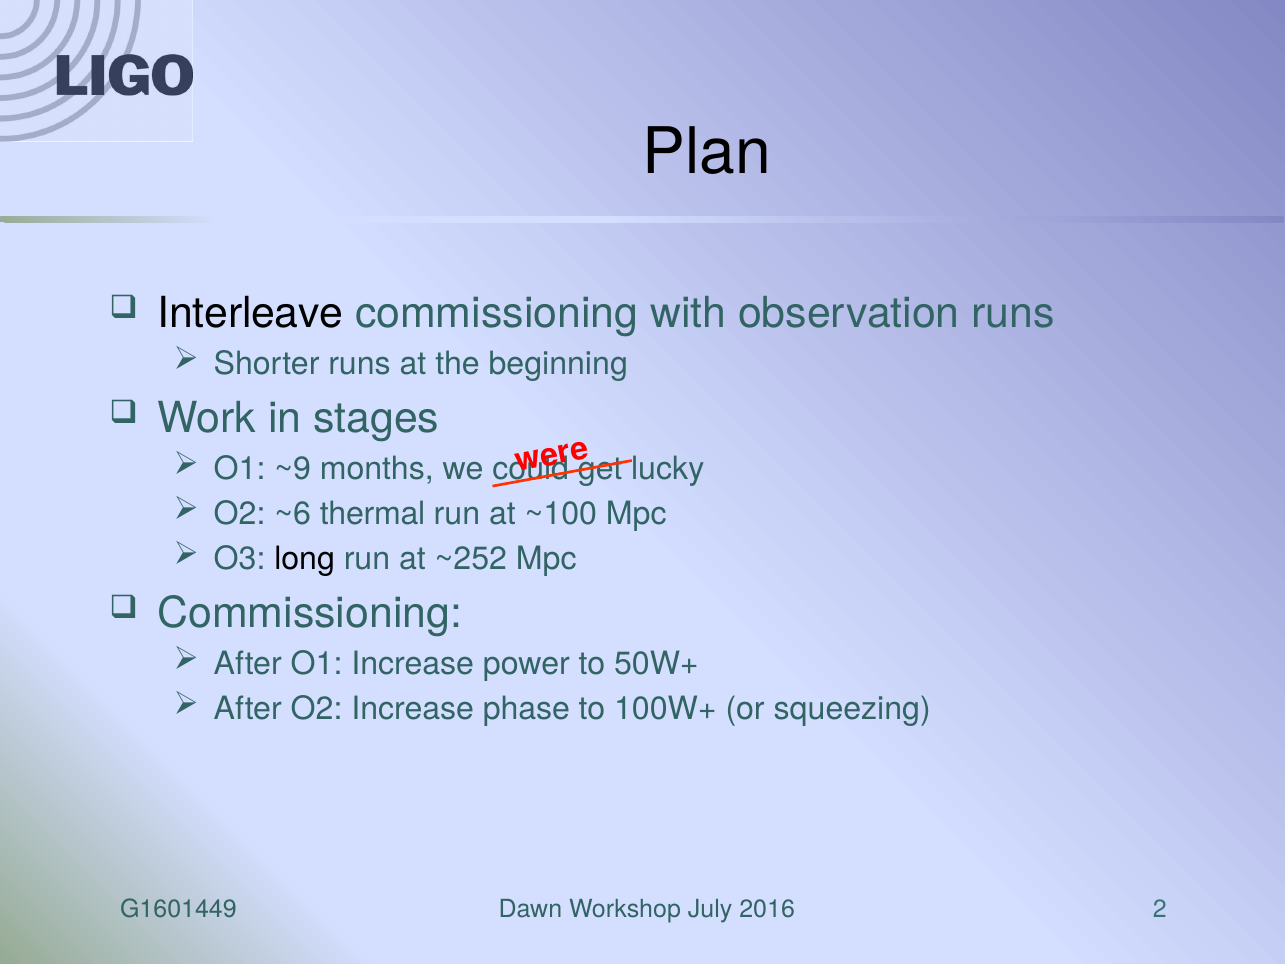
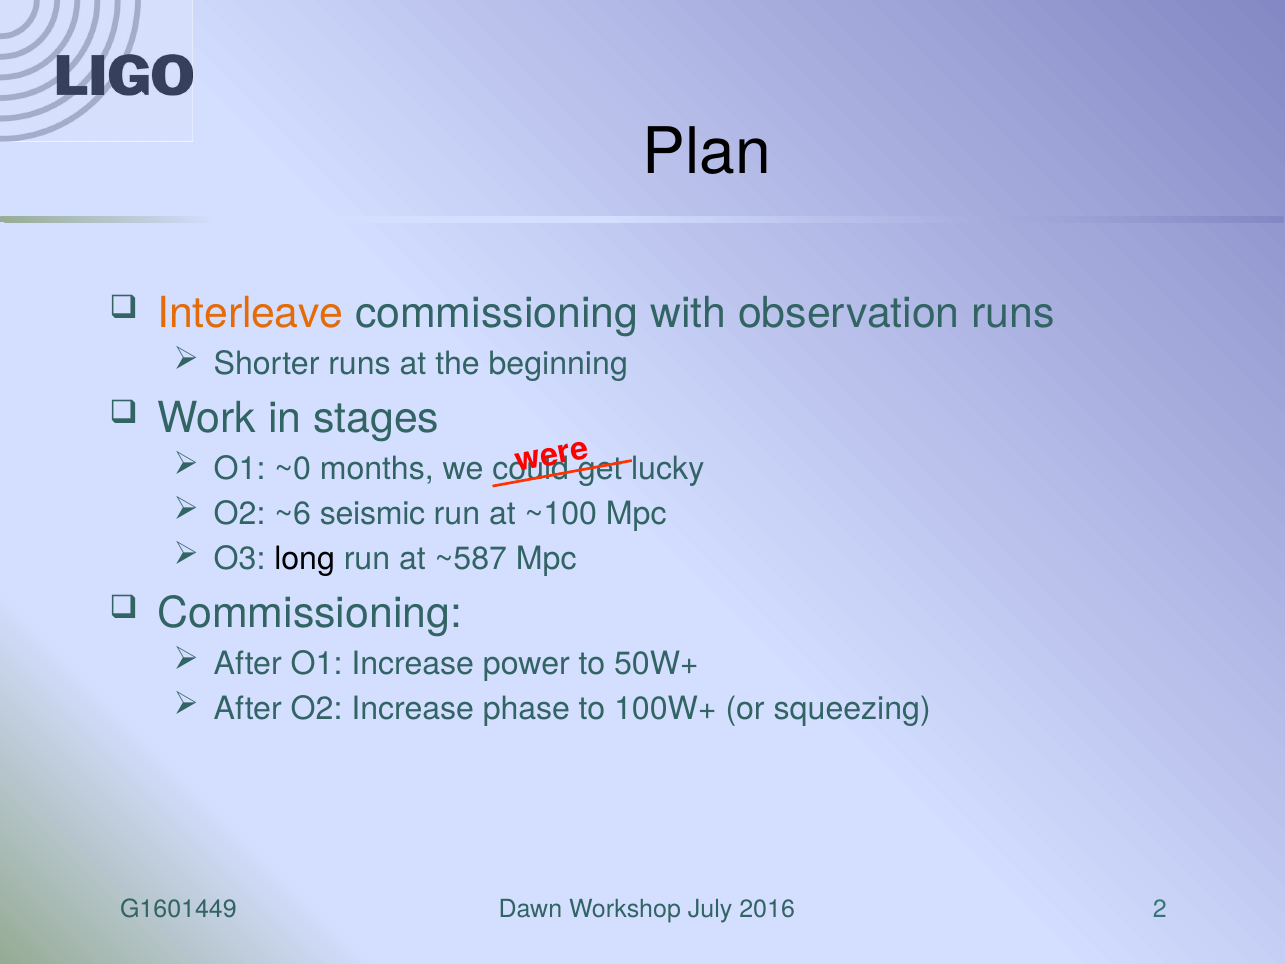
Interleave colour: black -> orange
~9: ~9 -> ~0
thermal: thermal -> seismic
~252: ~252 -> ~587
